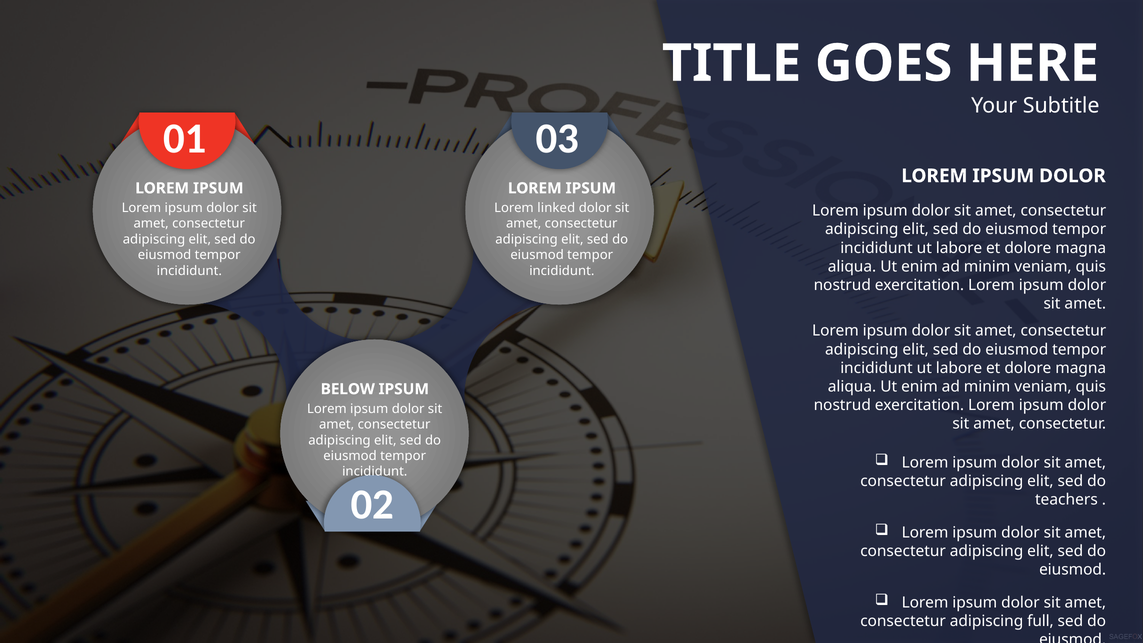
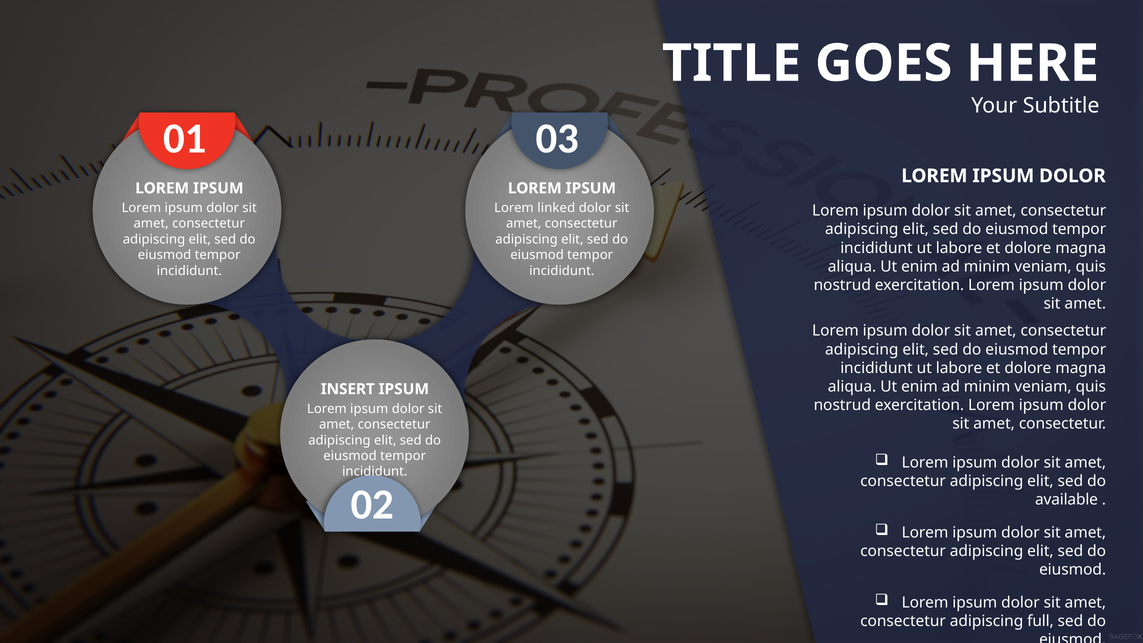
BELOW: BELOW -> INSERT
teachers: teachers -> available
